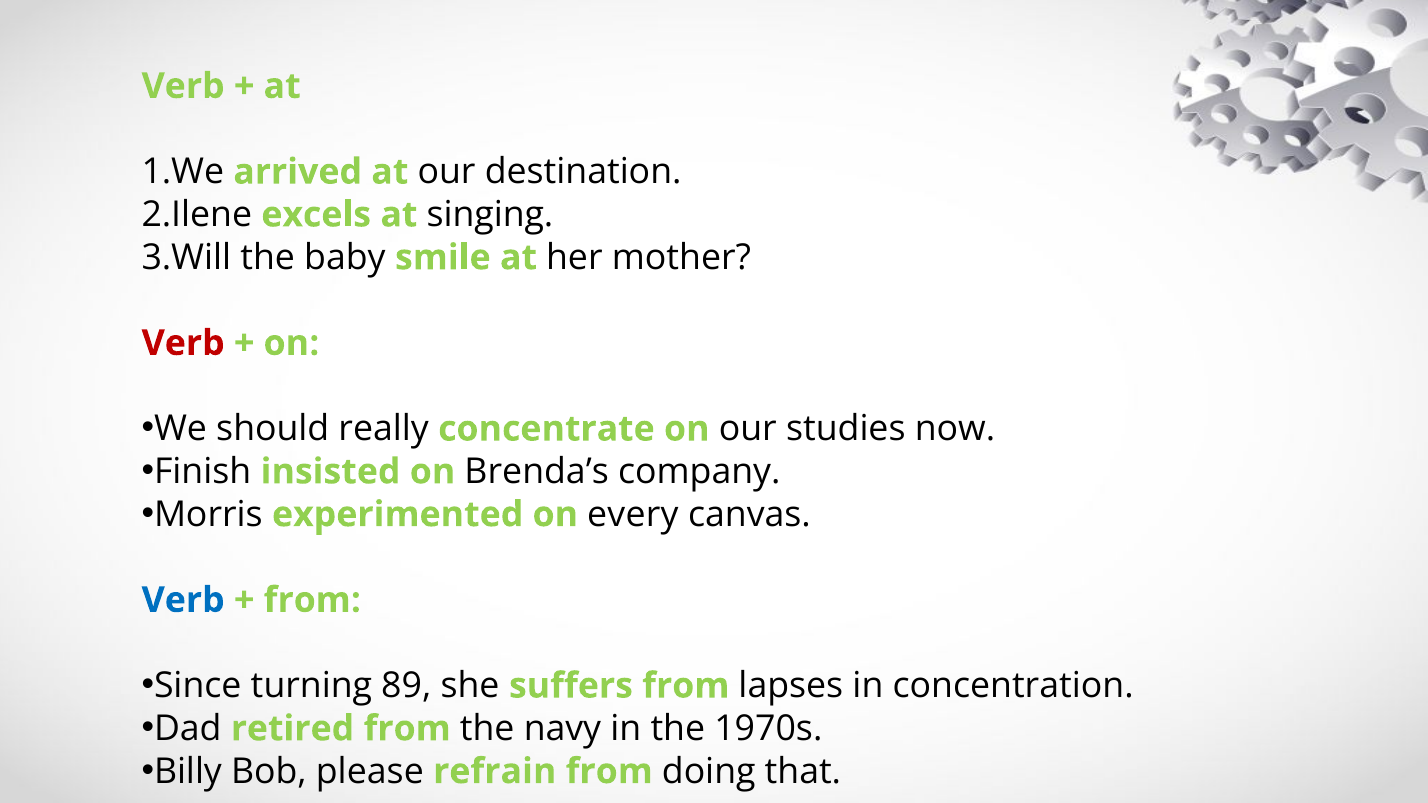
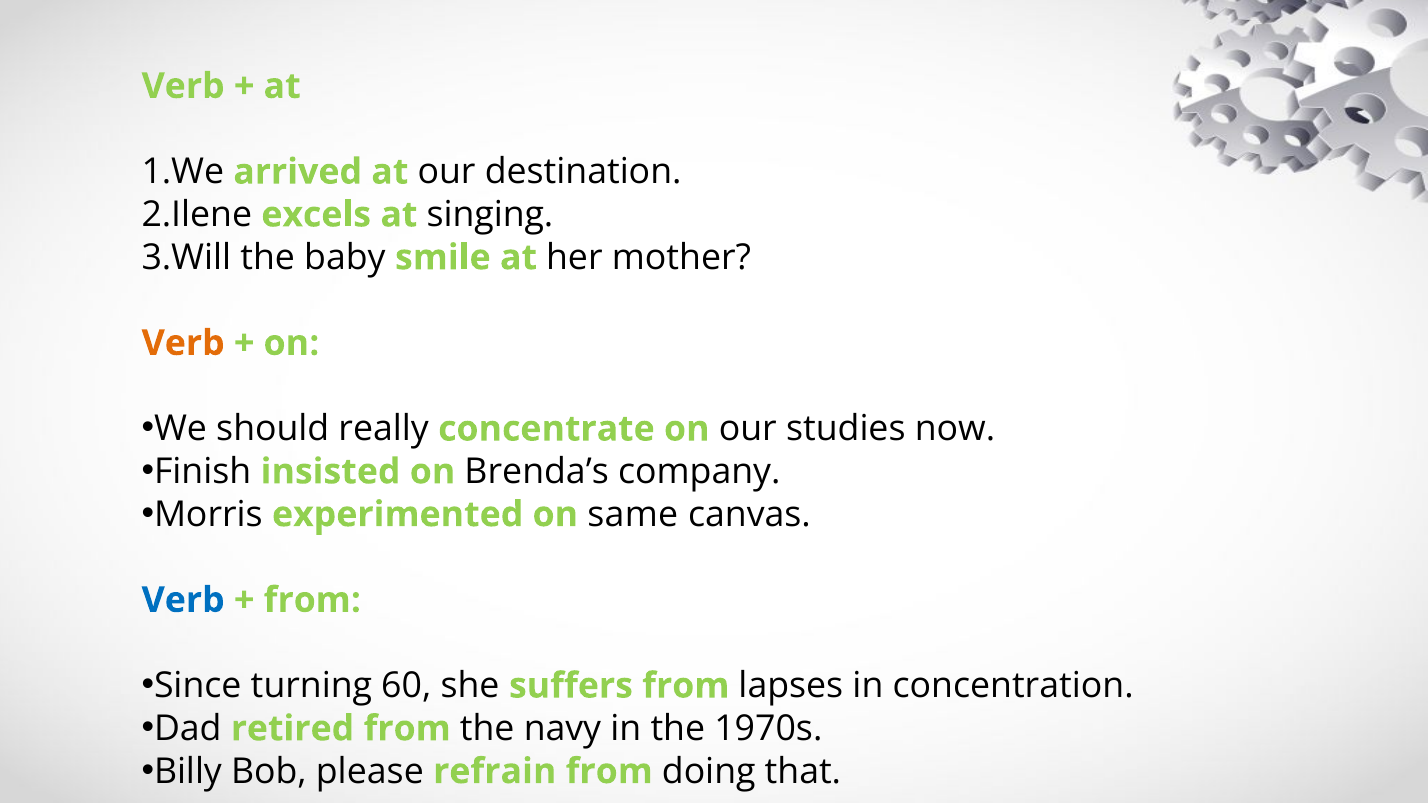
Verb at (183, 343) colour: red -> orange
every: every -> same
89: 89 -> 60
